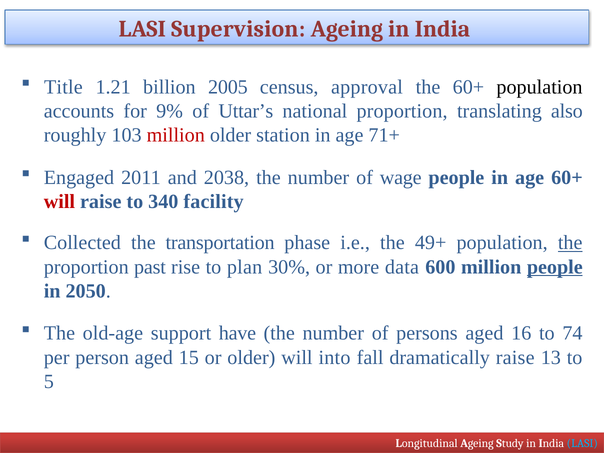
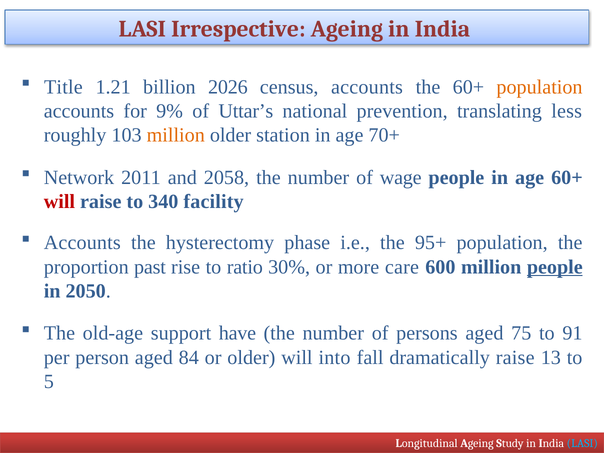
Supervision: Supervision -> Irrespective
2005: 2005 -> 2026
census approval: approval -> accounts
population at (540, 87) colour: black -> orange
national proportion: proportion -> prevention
also: also -> less
million at (176, 135) colour: red -> orange
71+: 71+ -> 70+
Engaged: Engaged -> Network
2038: 2038 -> 2058
Collected at (82, 243): Collected -> Accounts
transportation: transportation -> hysterectomy
49+: 49+ -> 95+
the at (570, 243) underline: present -> none
plan: plan -> ratio
data: data -> care
16: 16 -> 75
74: 74 -> 91
15: 15 -> 84
